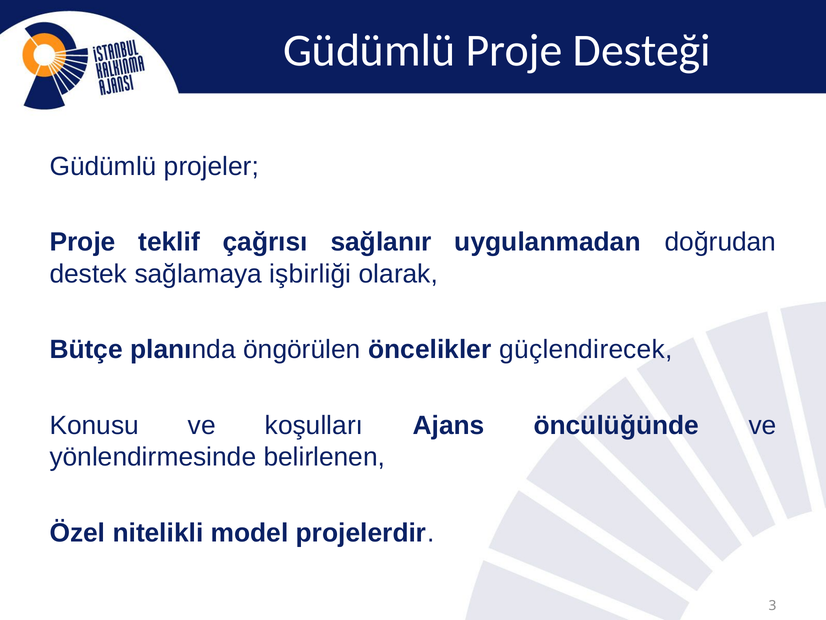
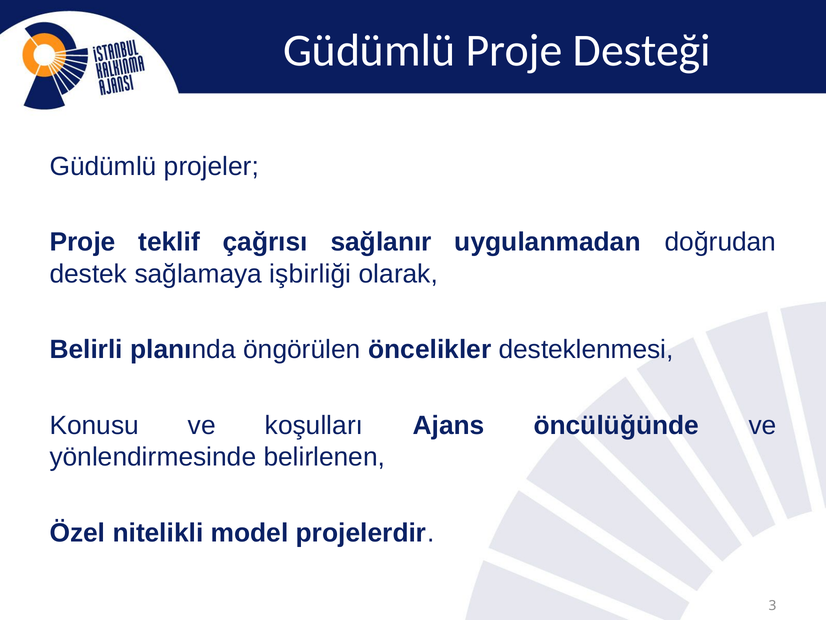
Bütçe: Bütçe -> Belirli
güçlendirecek: güçlendirecek -> desteklenmesi
